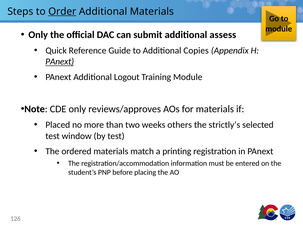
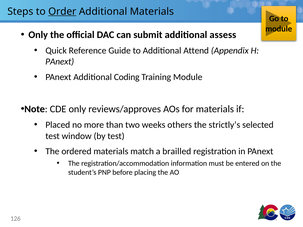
Copies: Copies -> Attend
PAnext at (60, 62) underline: present -> none
Logout: Logout -> Coding
printing: printing -> brailled
